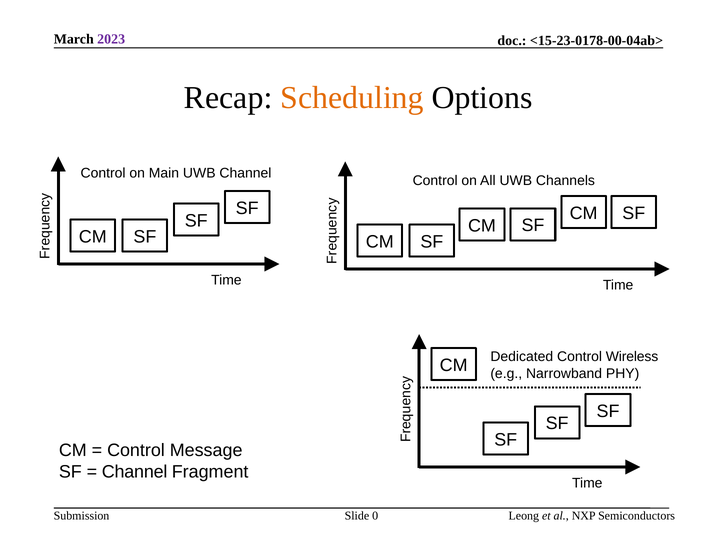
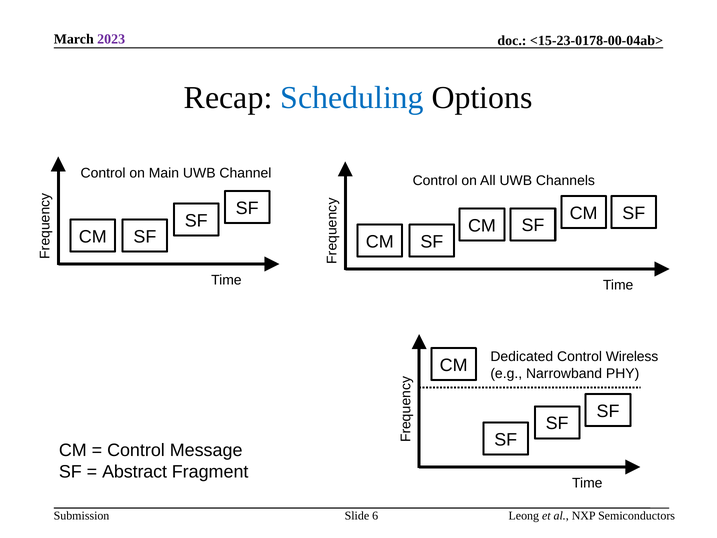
Scheduling colour: orange -> blue
Channel at (135, 472): Channel -> Abstract
0: 0 -> 6
